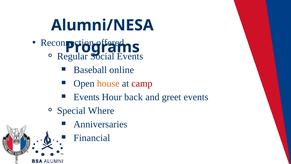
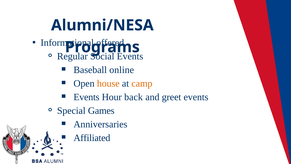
Reconnection: Reconnection -> Informational
camp colour: red -> orange
Where: Where -> Games
Financial: Financial -> Affiliated
